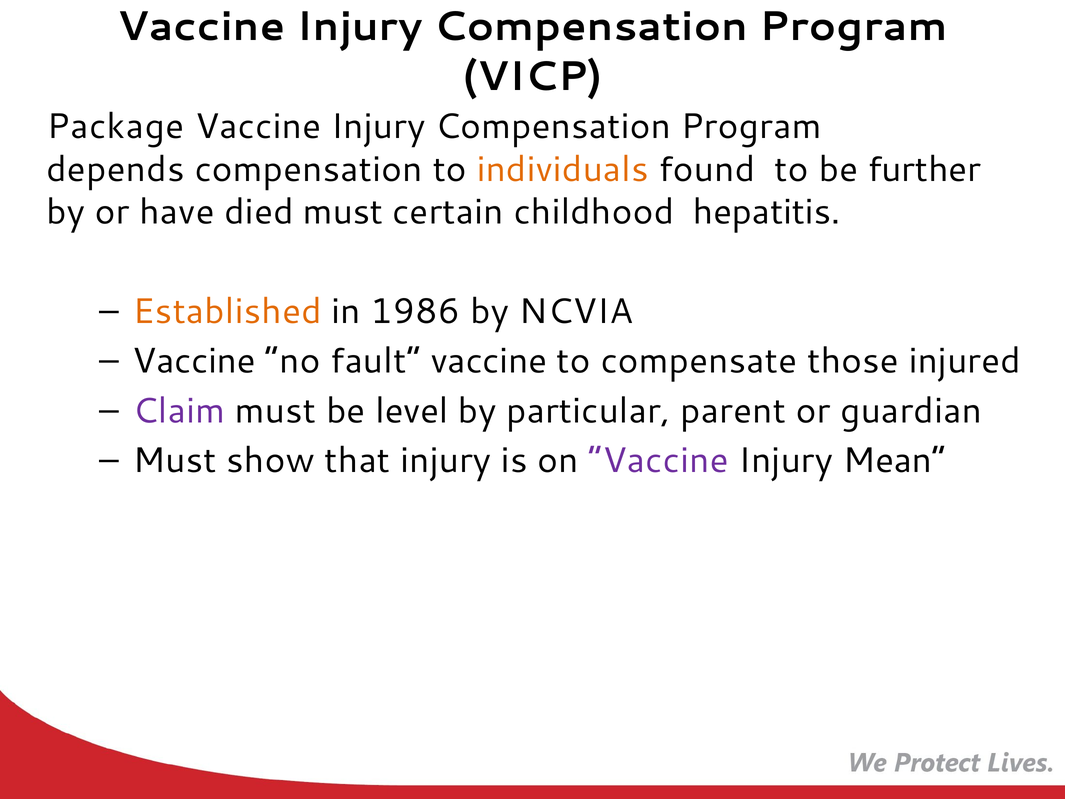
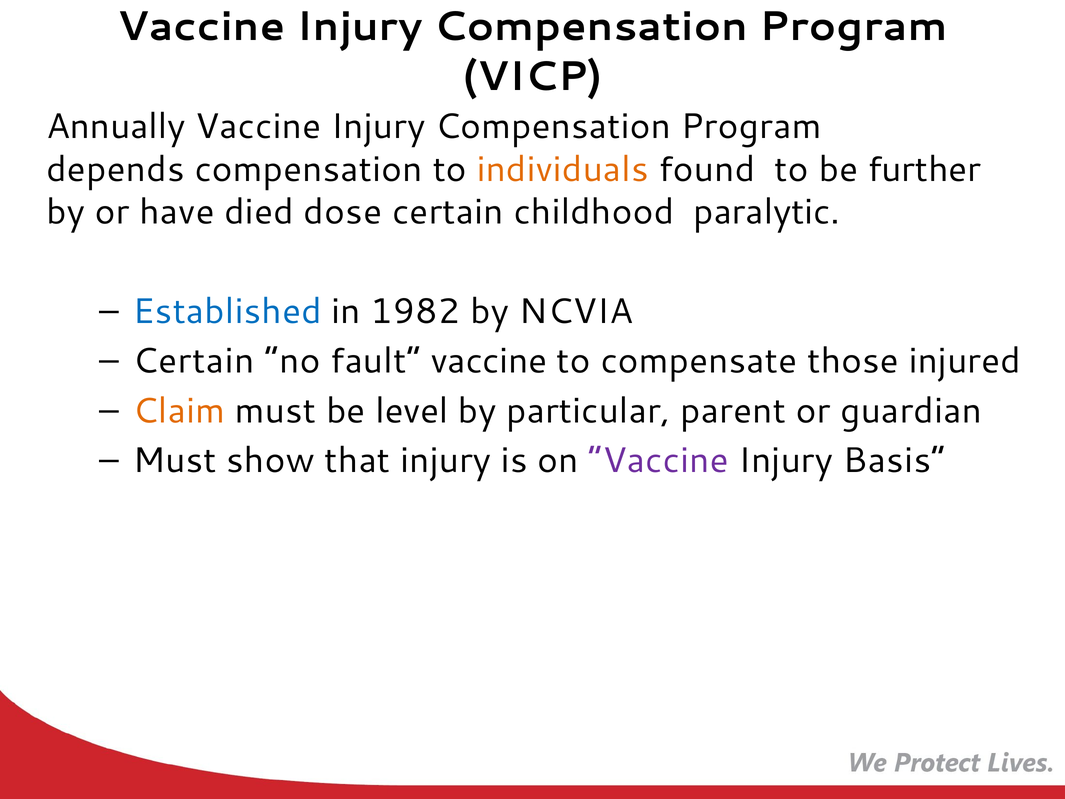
Package: Package -> Annually
died must: must -> dose
hepatitis: hepatitis -> paralytic
Established colour: orange -> blue
1986: 1986 -> 1982
Vaccine at (194, 361): Vaccine -> Certain
Claim colour: purple -> orange
Mean: Mean -> Basis
